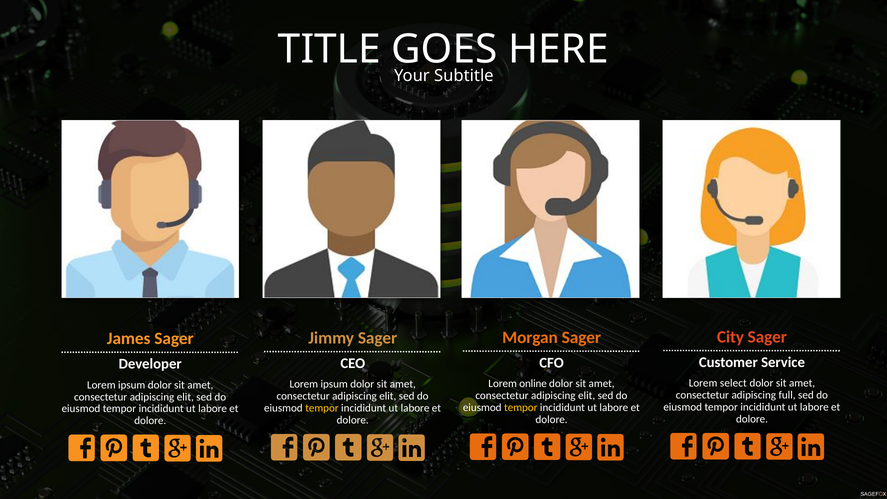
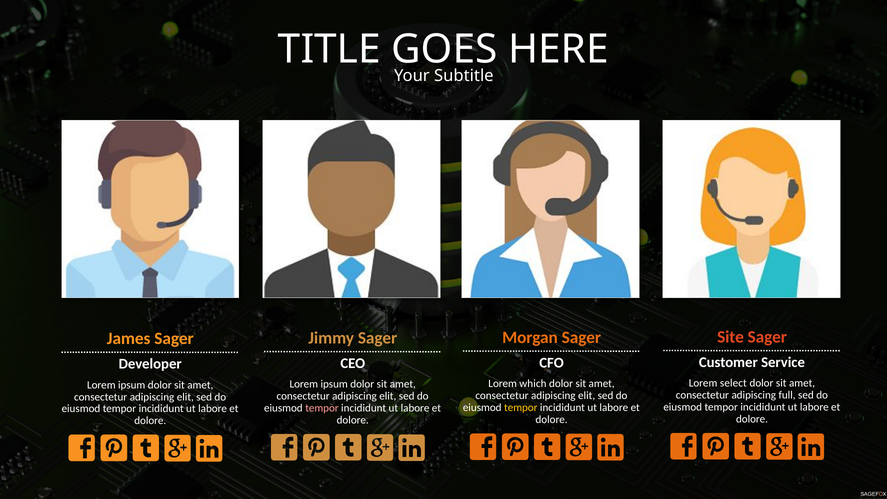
City: City -> Site
online: online -> which
tempor at (322, 408) colour: yellow -> pink
